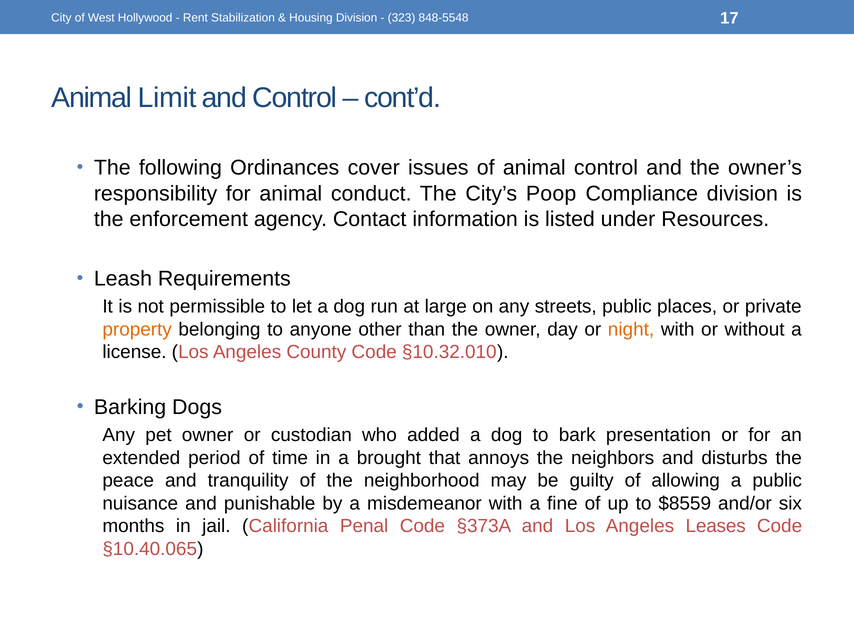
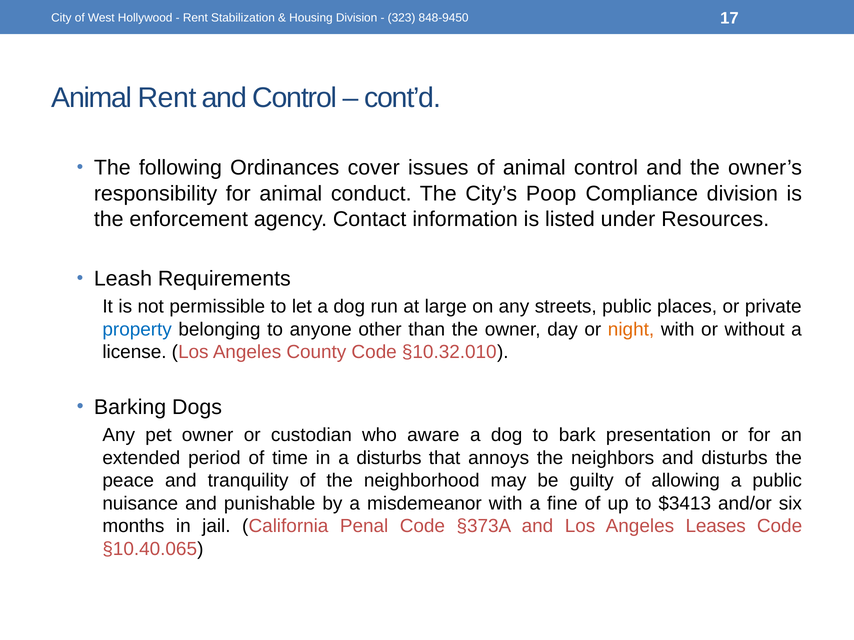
848-5548: 848-5548 -> 848-9450
Animal Limit: Limit -> Rent
property colour: orange -> blue
added: added -> aware
a brought: brought -> disturbs
$8559: $8559 -> $3413
